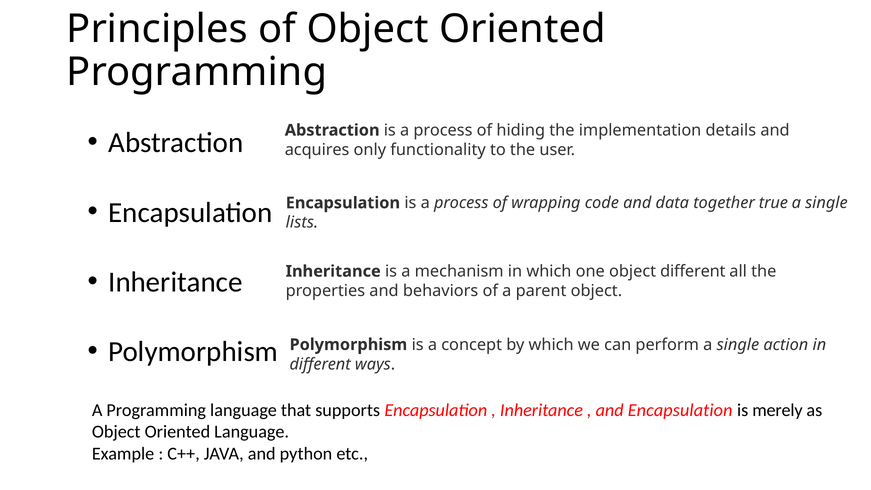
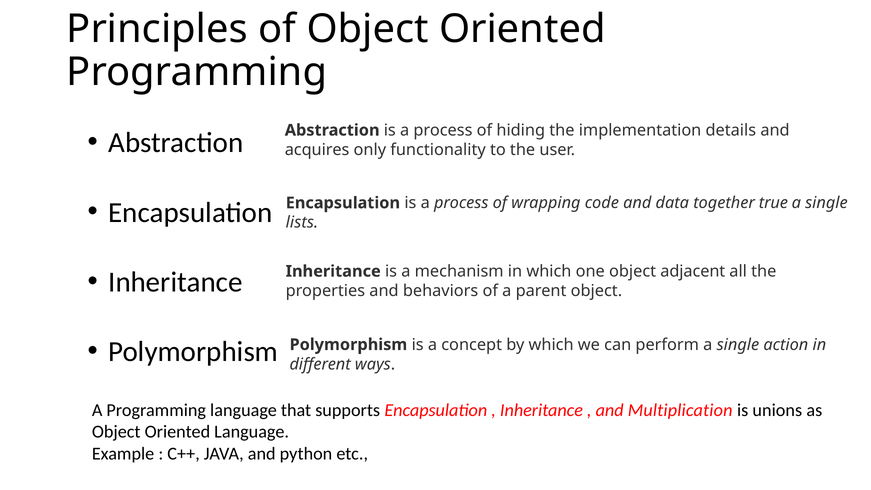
object different: different -> adjacent
and Encapsulation: Encapsulation -> Multiplication
merely: merely -> unions
